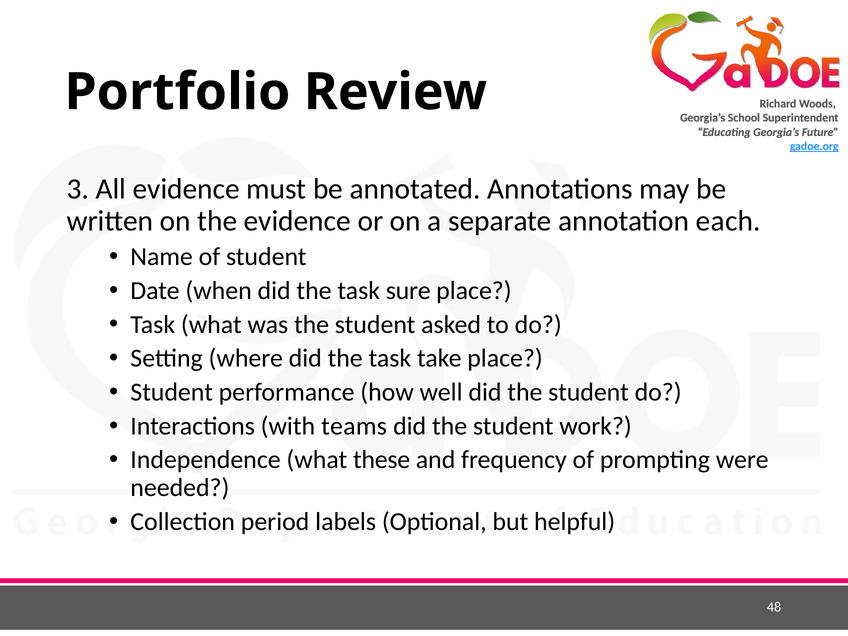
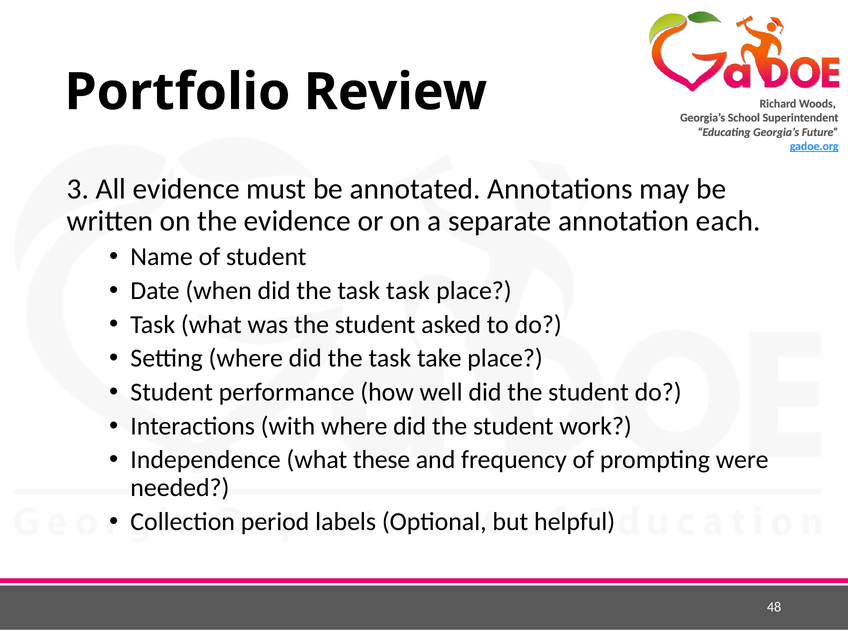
task sure: sure -> task
with teams: teams -> where
